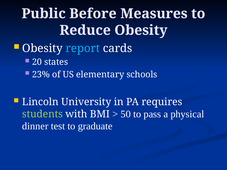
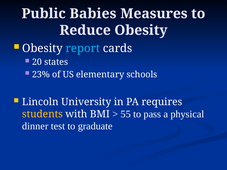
Before: Before -> Babies
students colour: light green -> yellow
50: 50 -> 55
